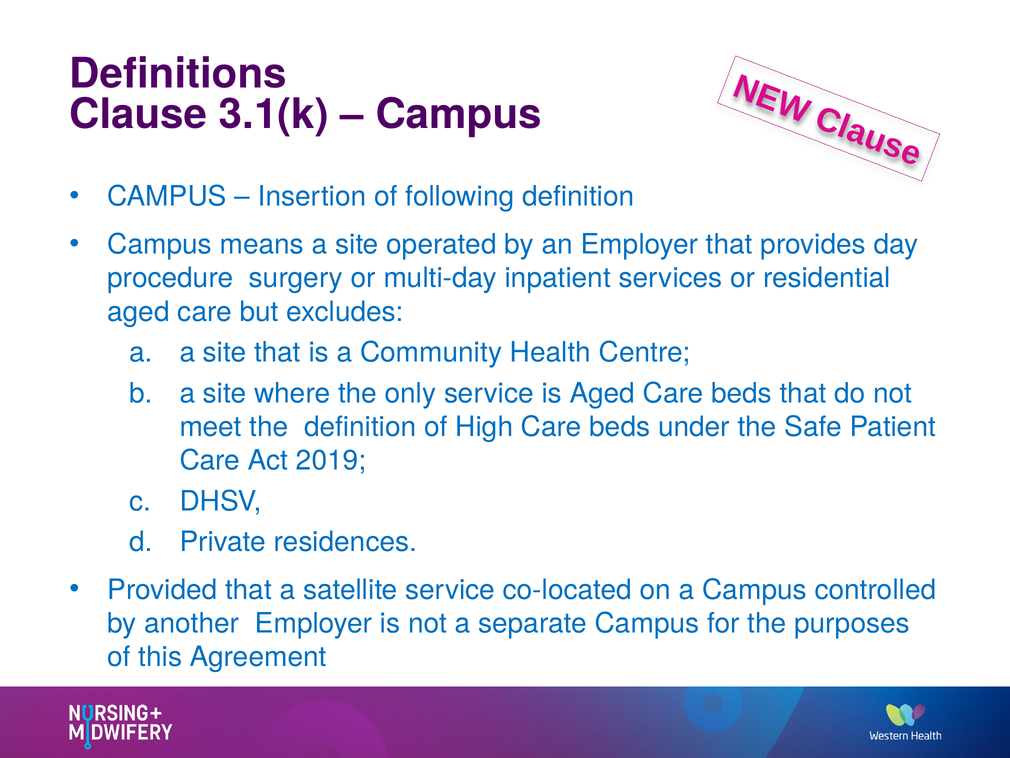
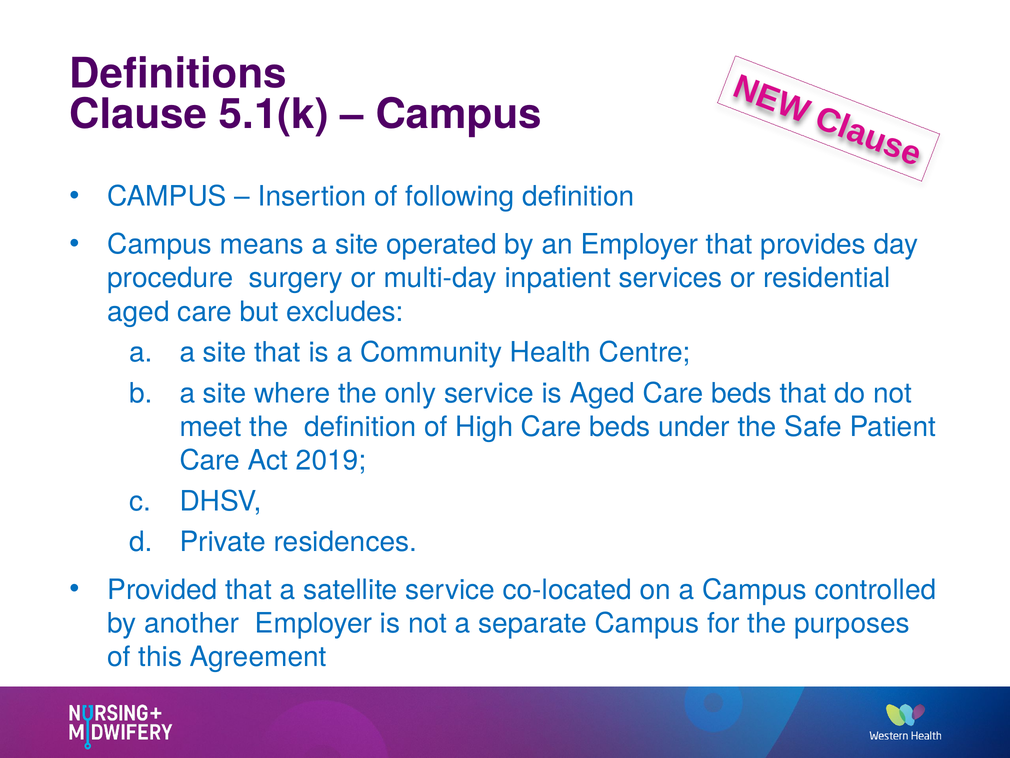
3.1(k: 3.1(k -> 5.1(k
